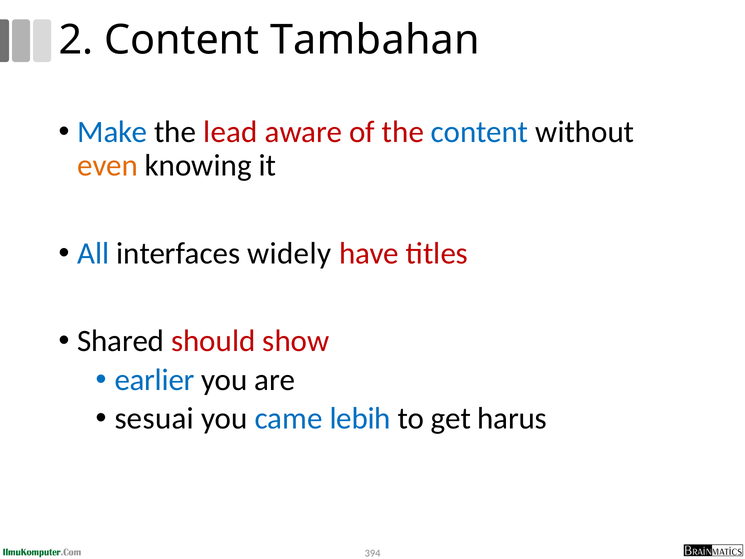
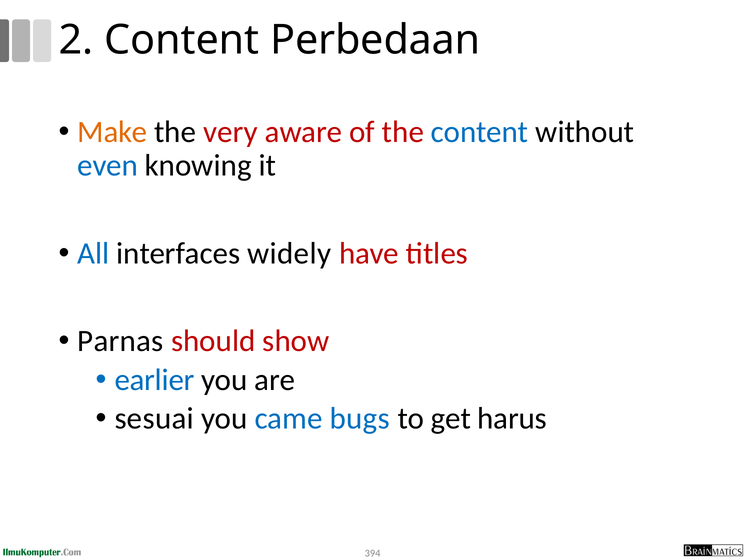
Tambahan: Tambahan -> Perbedaan
Make colour: blue -> orange
lead: lead -> very
even colour: orange -> blue
Shared: Shared -> Parnas
lebih: lebih -> bugs
